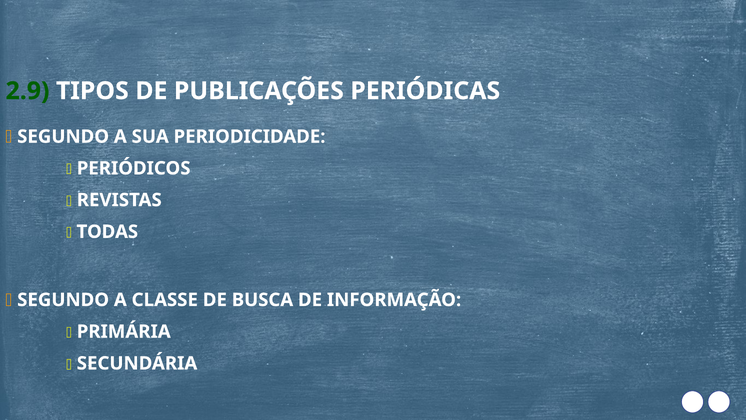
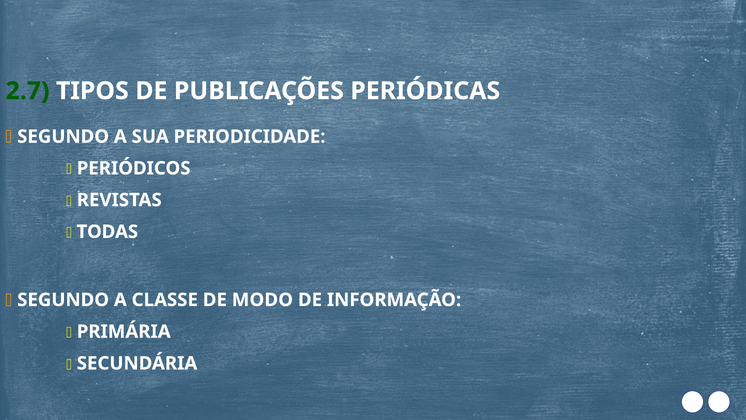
2.9: 2.9 -> 2.7
BUSCA: BUSCA -> MODO
